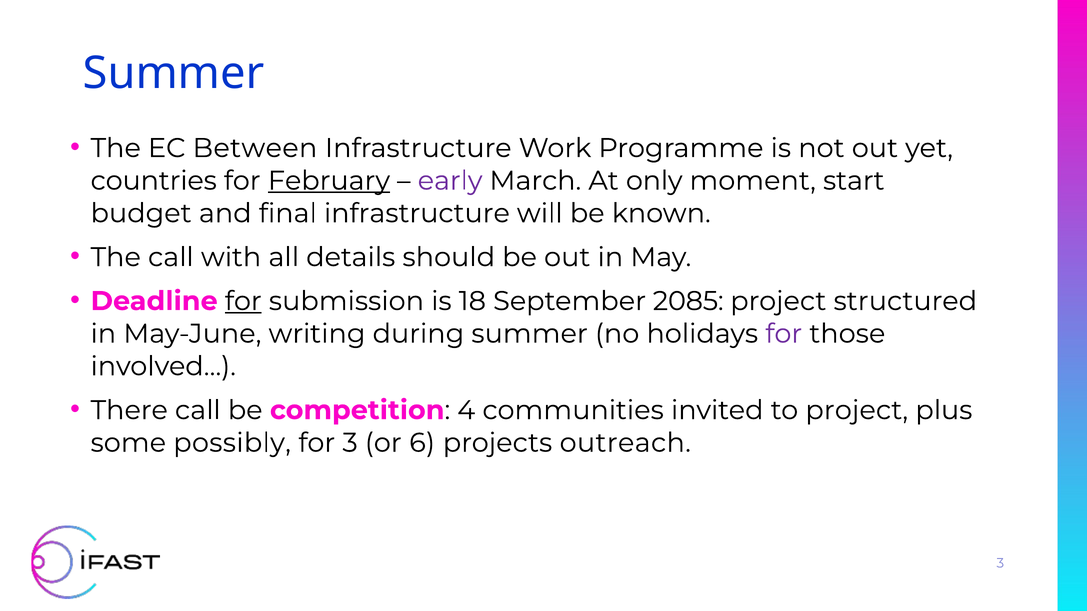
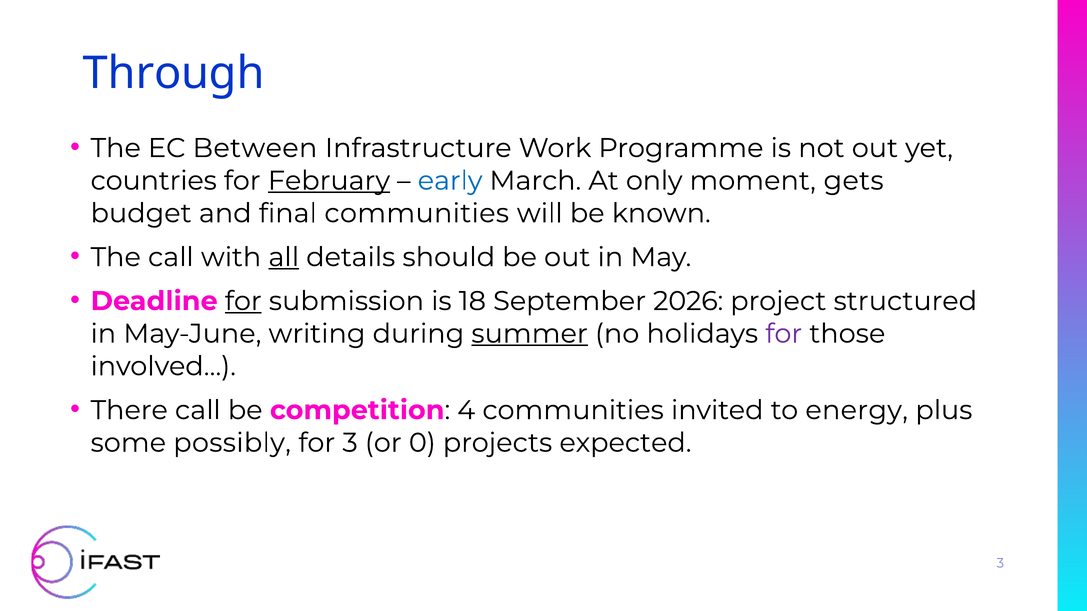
Summer at (174, 73): Summer -> Through
early colour: purple -> blue
start: start -> gets
final infrastructure: infrastructure -> communities
all underline: none -> present
2085: 2085 -> 2026
summer at (530, 334) underline: none -> present
to project: project -> energy
6: 6 -> 0
outreach: outreach -> expected
